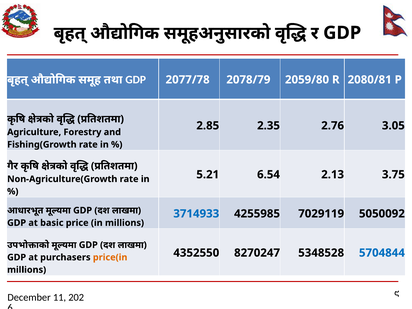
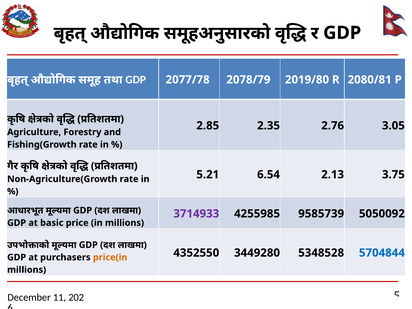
2059/80: 2059/80 -> 2019/80
3714933 colour: blue -> purple
7029119: 7029119 -> 9585739
8270247: 8270247 -> 3449280
